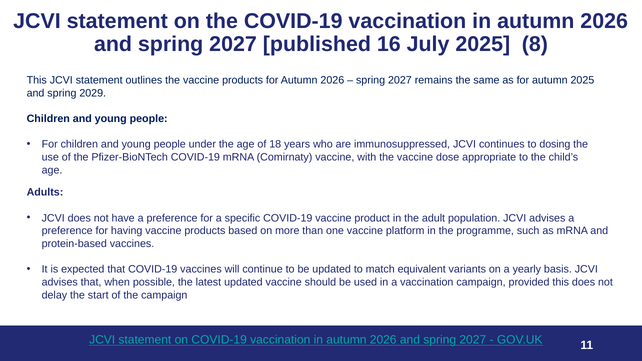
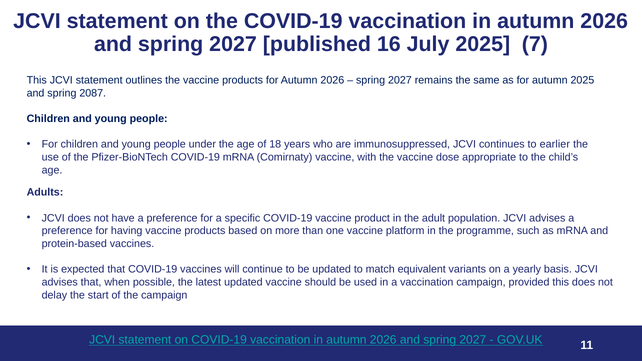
8: 8 -> 7
2029: 2029 -> 2087
dosing: dosing -> earlier
